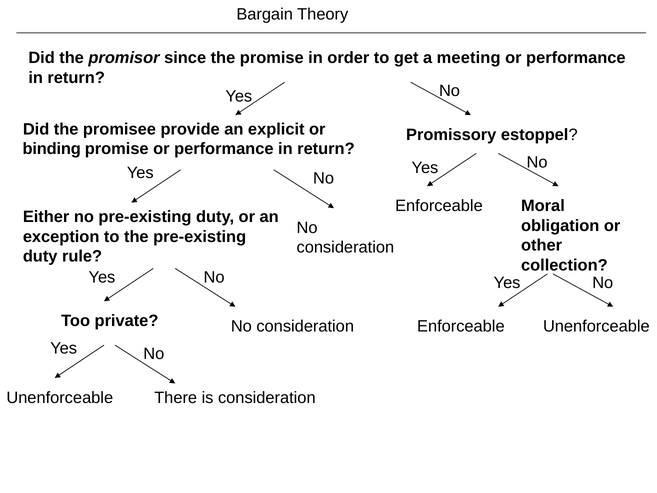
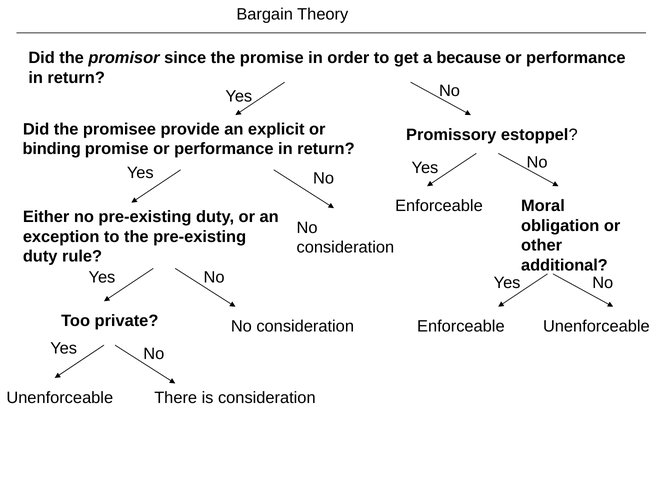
meeting: meeting -> because
collection: collection -> additional
